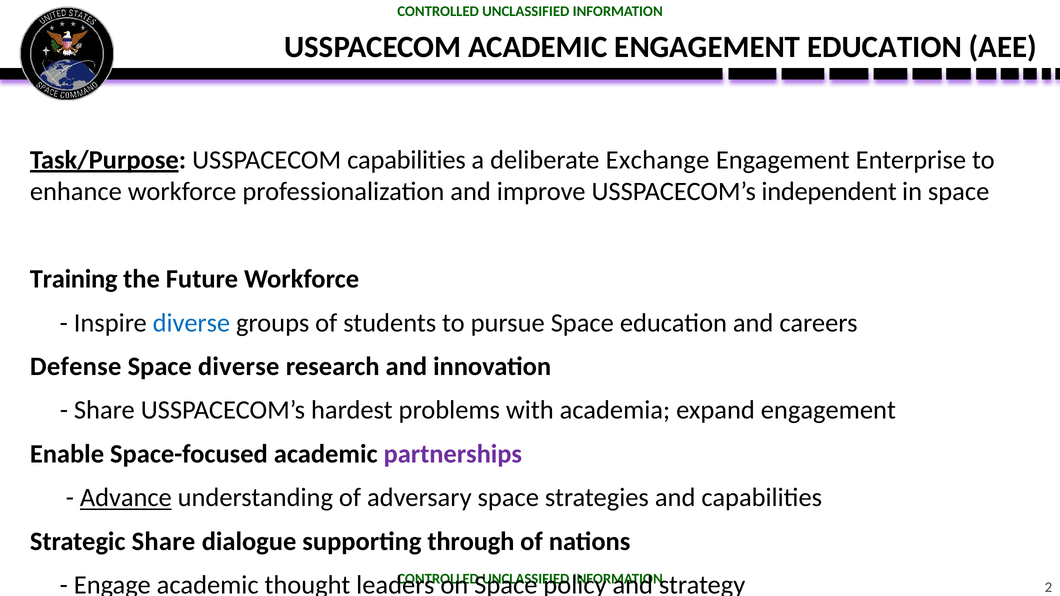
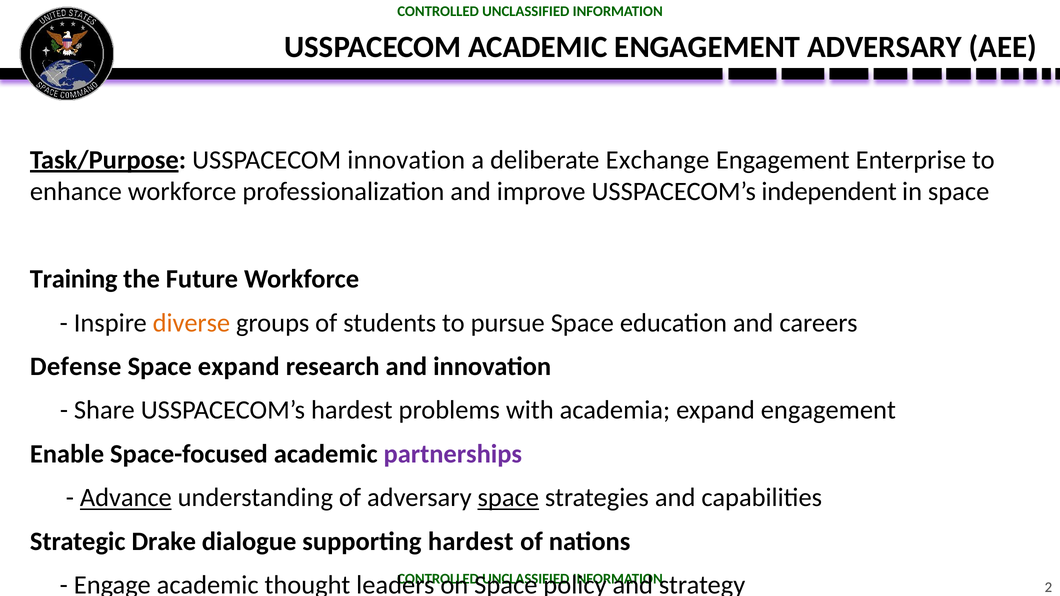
ENGAGEMENT EDUCATION: EDUCATION -> ADVERSARY
USSPACECOM capabilities: capabilities -> innovation
diverse at (191, 323) colour: blue -> orange
Space diverse: diverse -> expand
space at (508, 498) underline: none -> present
Strategic Share: Share -> Drake
supporting through: through -> hardest
